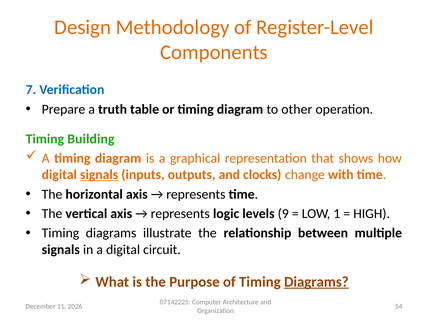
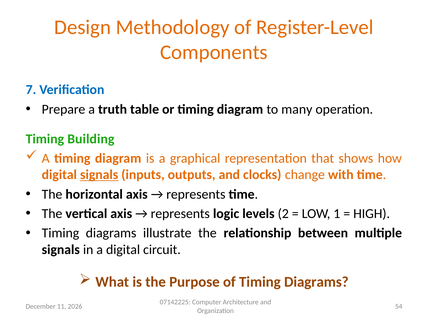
other: other -> many
9: 9 -> 2
Diagrams at (316, 282) underline: present -> none
